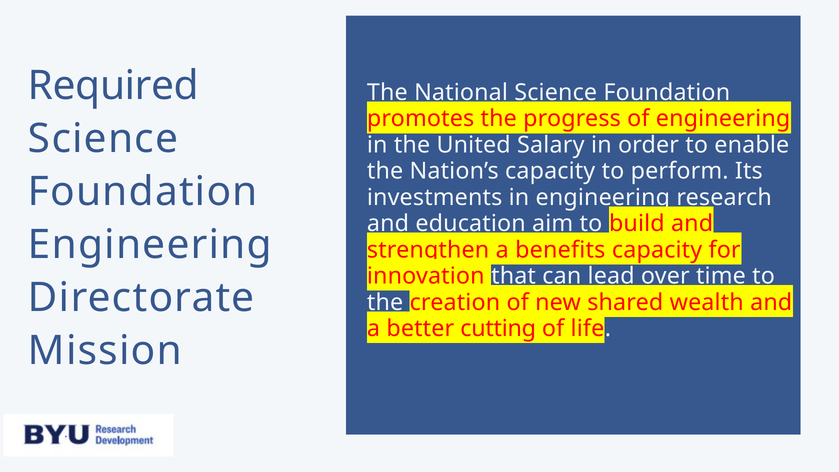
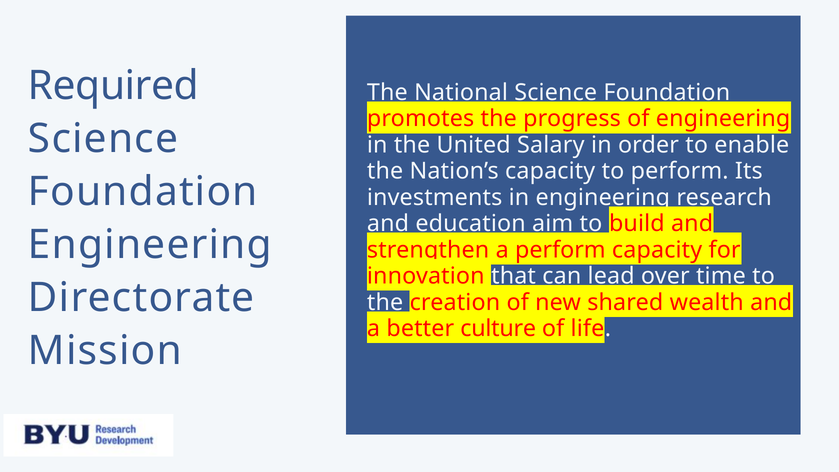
a benefits: benefits -> perform
cutting: cutting -> culture
